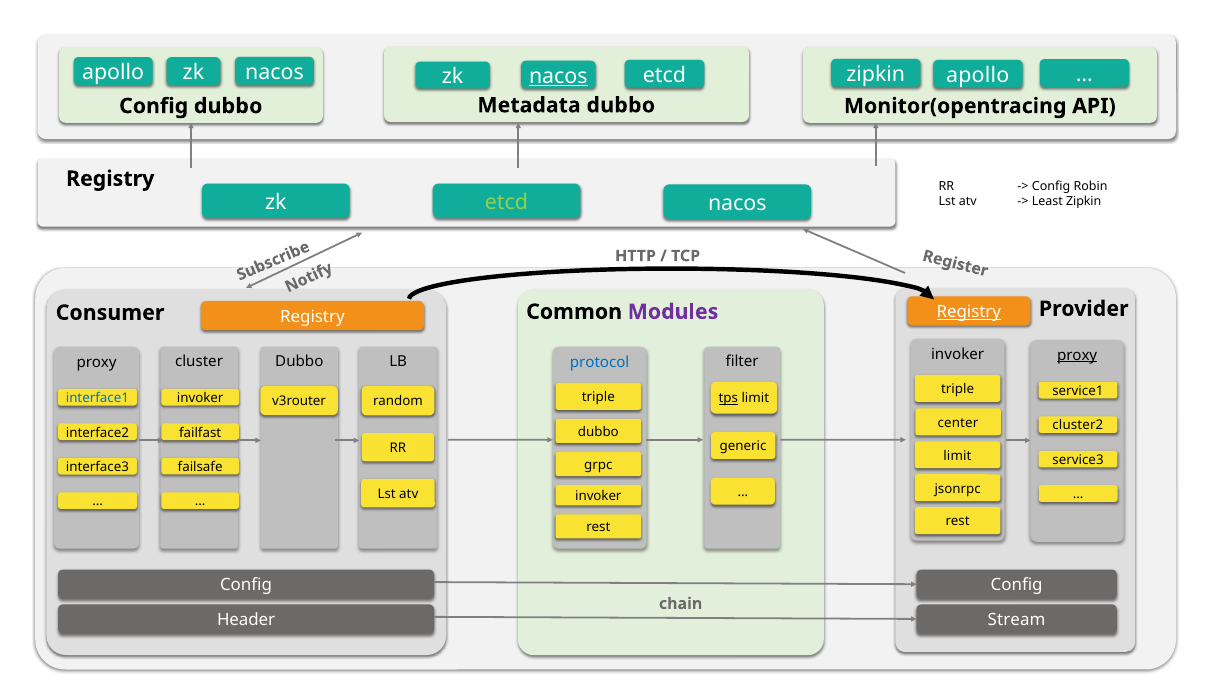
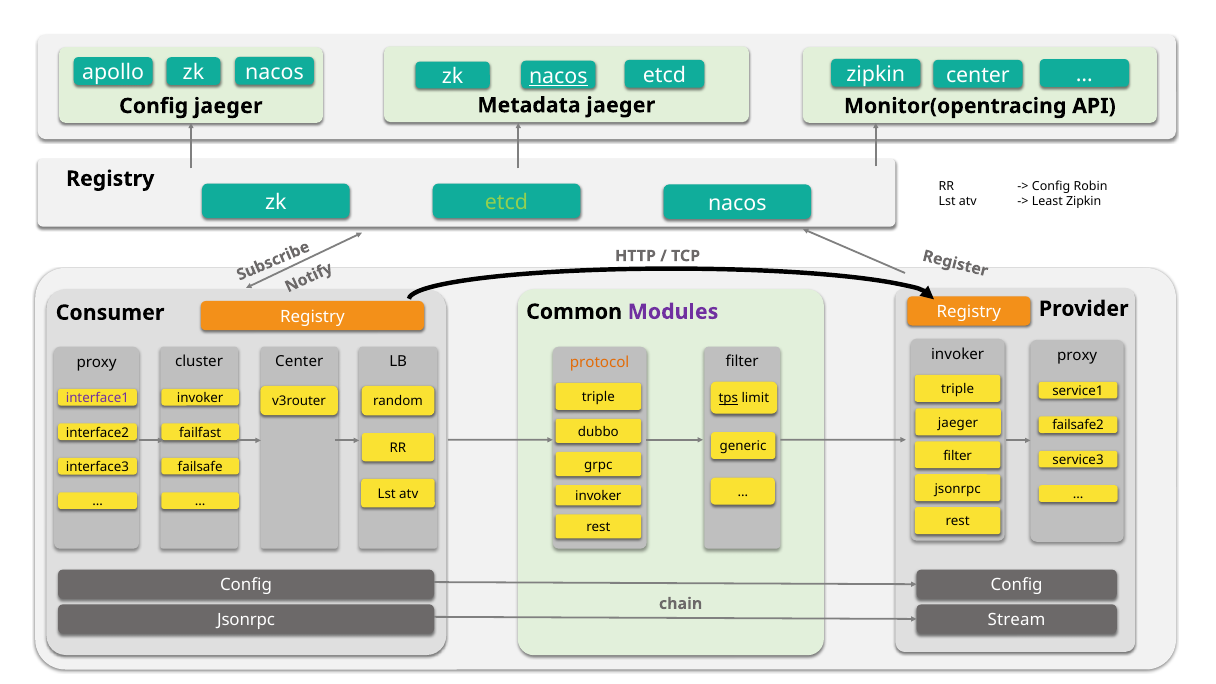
zipkin apollo: apollo -> center
Metadata dubbo: dubbo -> jaeger
Config dubbo: dubbo -> jaeger
Registry at (969, 312) underline: present -> none
proxy at (1077, 355) underline: present -> none
Dubbo at (299, 361): Dubbo -> Center
protocol colour: blue -> orange
interface1 colour: blue -> purple
center at (958, 423): center -> jaeger
cluster2: cluster2 -> failsafe2
limit at (957, 456): limit -> filter
Header at (246, 620): Header -> Jsonrpc
